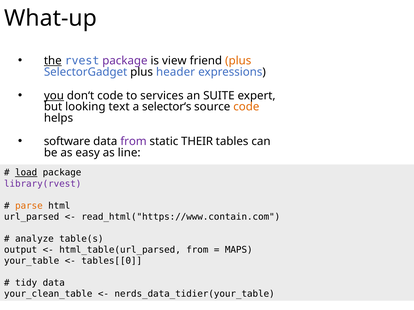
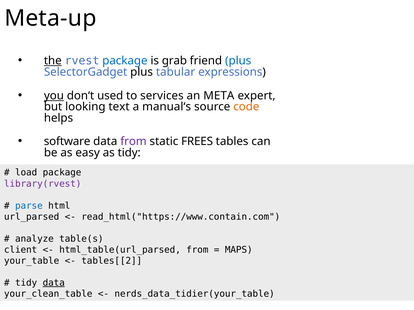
What-up: What-up -> Meta-up
package at (125, 61) colour: purple -> blue
view: view -> grab
plus at (238, 61) colour: orange -> blue
header: header -> tabular
don‘t code: code -> used
SUITE: SUITE -> META
selector‘s: selector‘s -> manual‘s
THEIR: THEIR -> FREES
as line: line -> tidy
load underline: present -> none
parse colour: orange -> blue
output: output -> client
tables[[0: tables[[0 -> tables[[2
data at (54, 283) underline: none -> present
